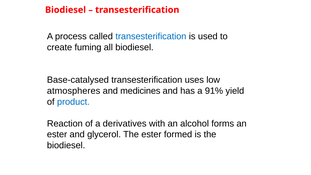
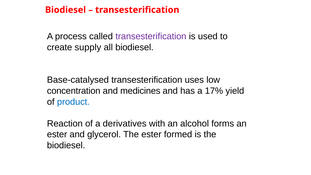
transesterification at (151, 36) colour: blue -> purple
fuming: fuming -> supply
atmospheres: atmospheres -> concentration
91%: 91% -> 17%
